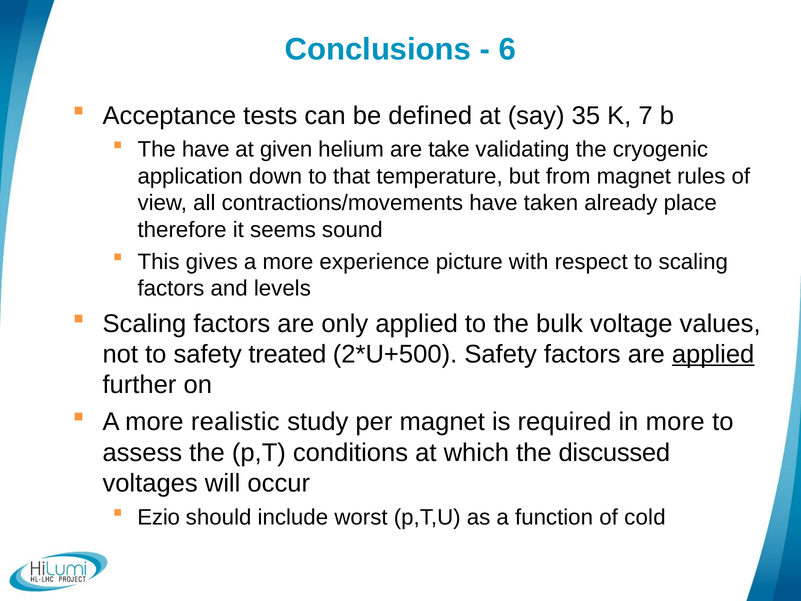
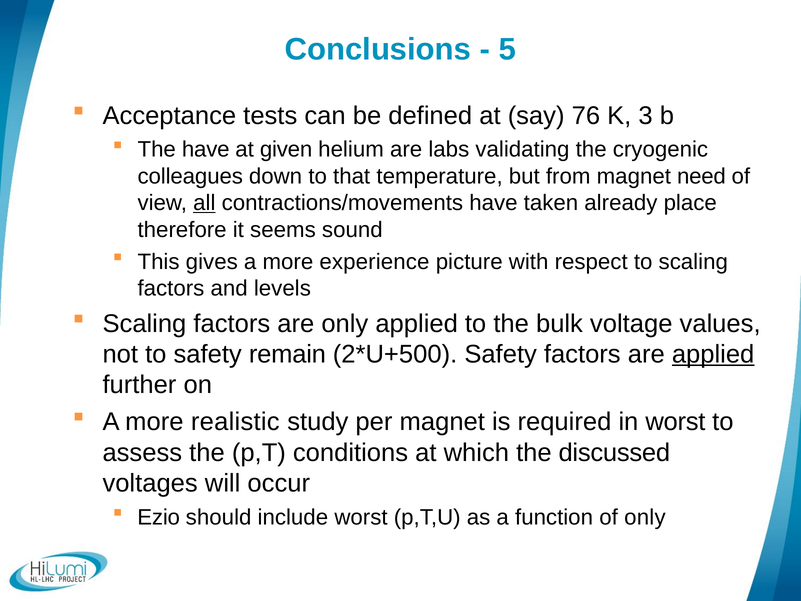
6: 6 -> 5
35: 35 -> 76
7: 7 -> 3
take: take -> labs
application: application -> colleagues
rules: rules -> need
all underline: none -> present
treated: treated -> remain
in more: more -> worst
of cold: cold -> only
